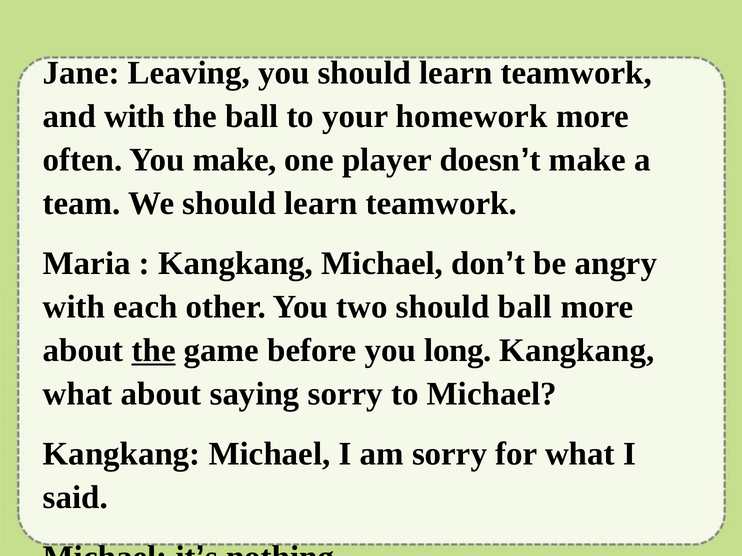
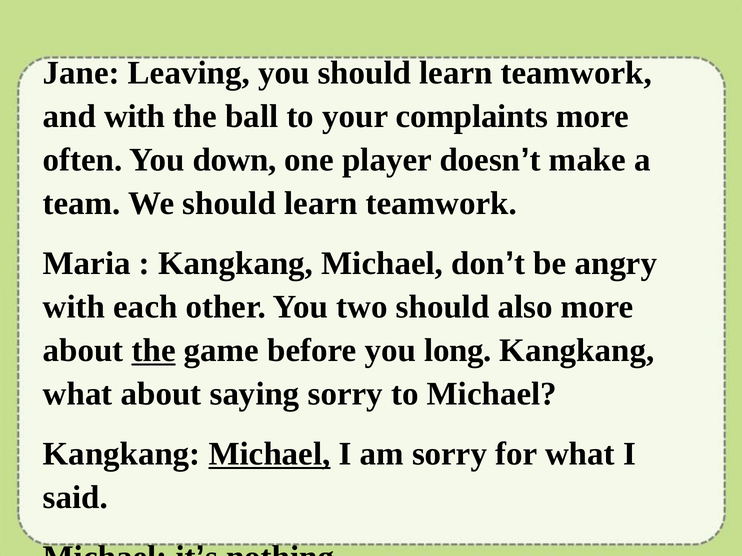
homework: homework -> complaints
You make: make -> down
should ball: ball -> also
Michael at (270, 454) underline: none -> present
